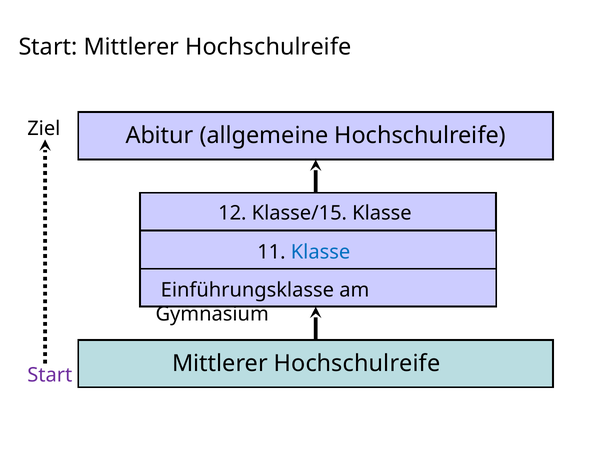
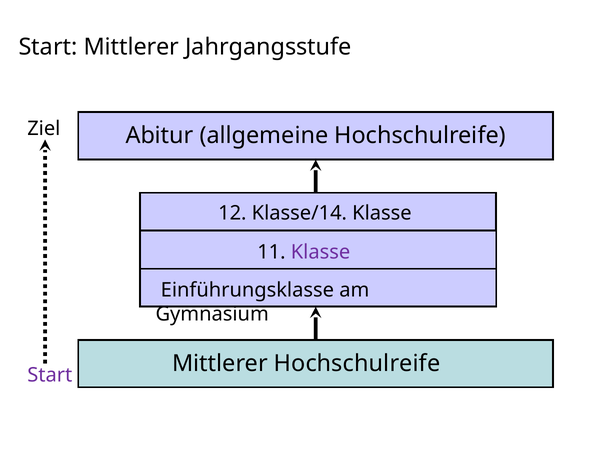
Start Mittlerer Hochschulreife: Hochschulreife -> Jahrgangsstufe
Klasse/15: Klasse/15 -> Klasse/14
Klasse at (321, 252) colour: blue -> purple
